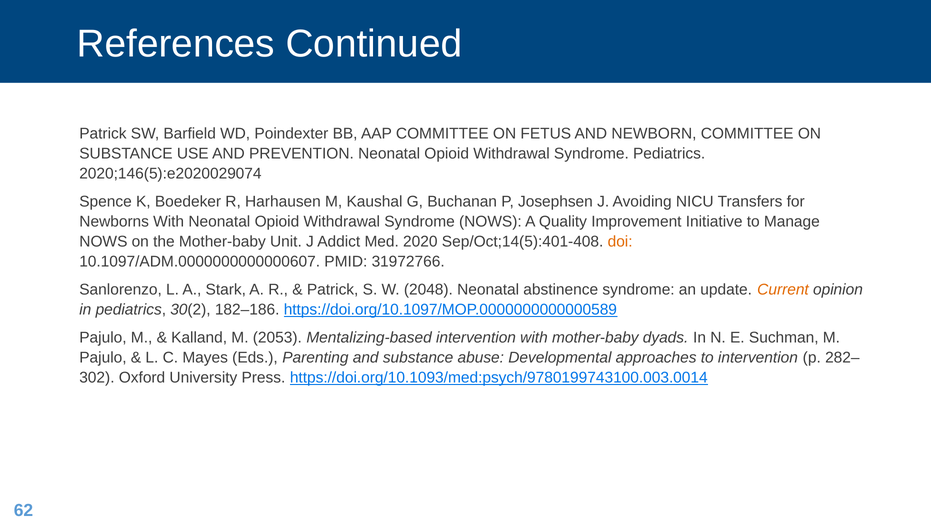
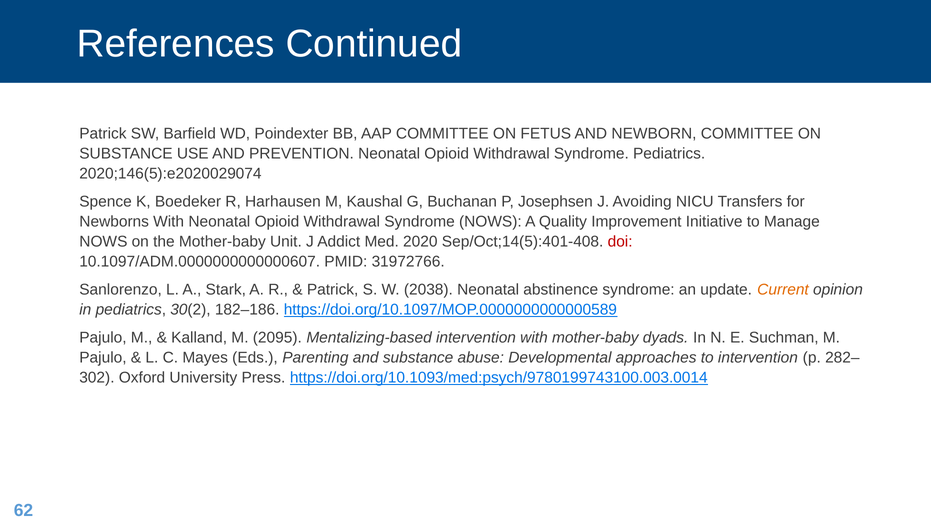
doi colour: orange -> red
2048: 2048 -> 2038
2053: 2053 -> 2095
